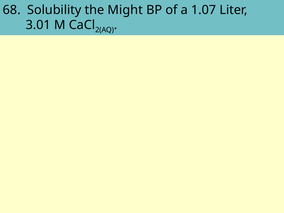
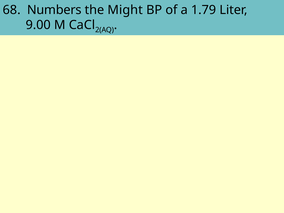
Solubility: Solubility -> Numbers
1.07: 1.07 -> 1.79
3.01: 3.01 -> 9.00
